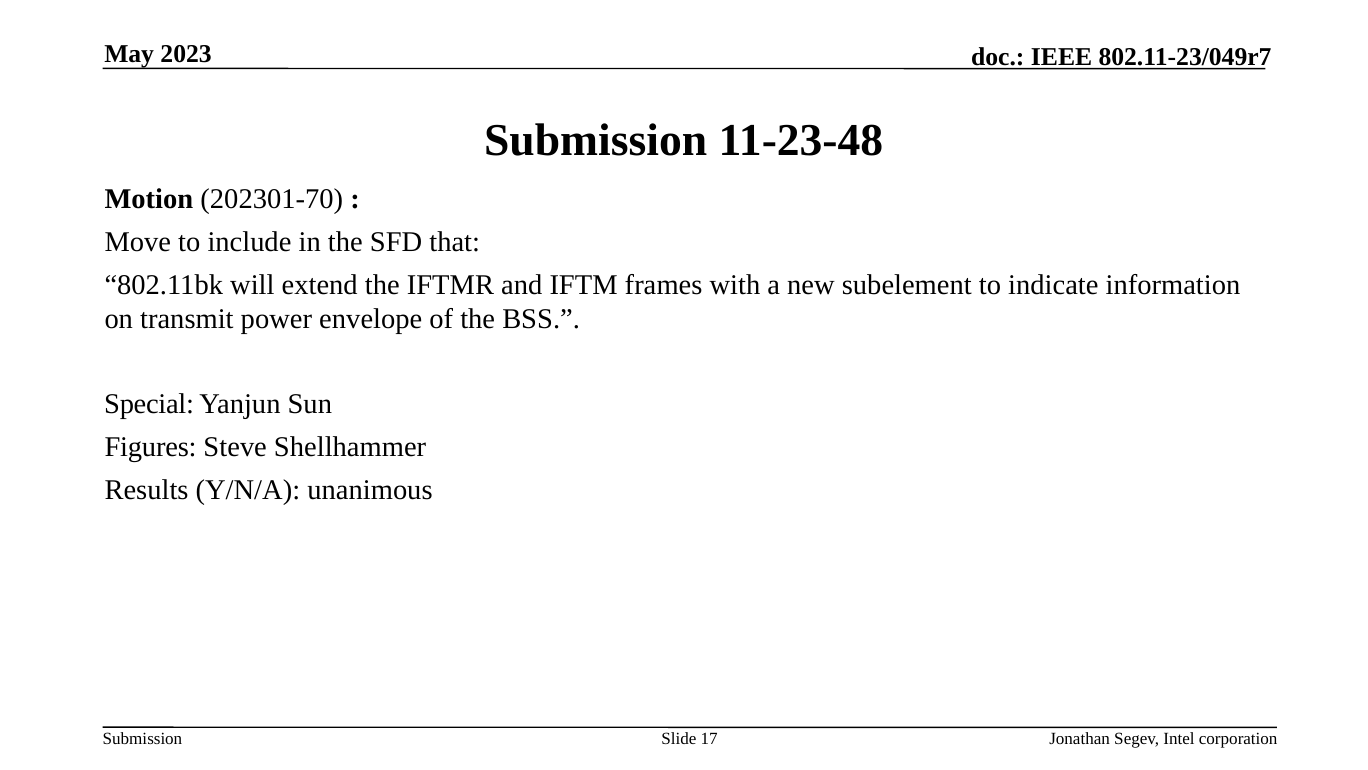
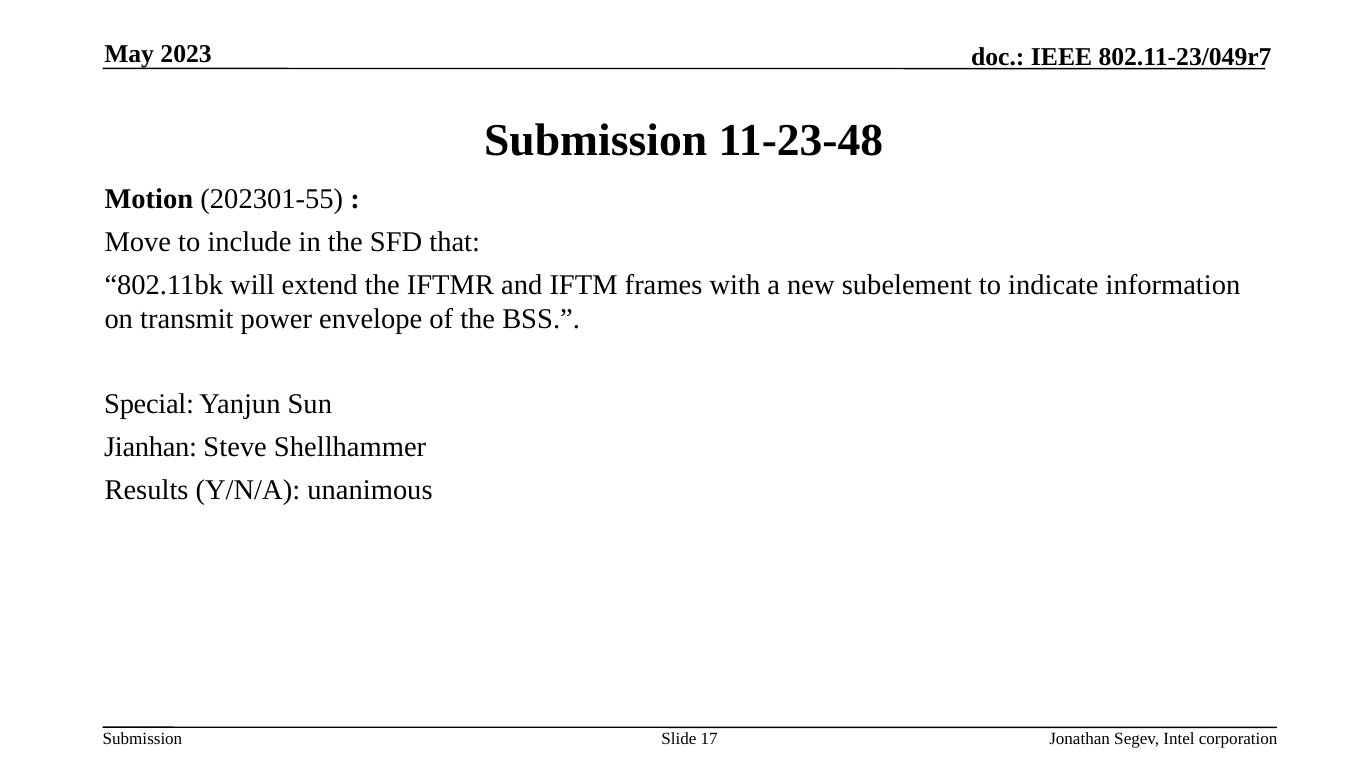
202301-70: 202301-70 -> 202301-55
Figures: Figures -> Jianhan
